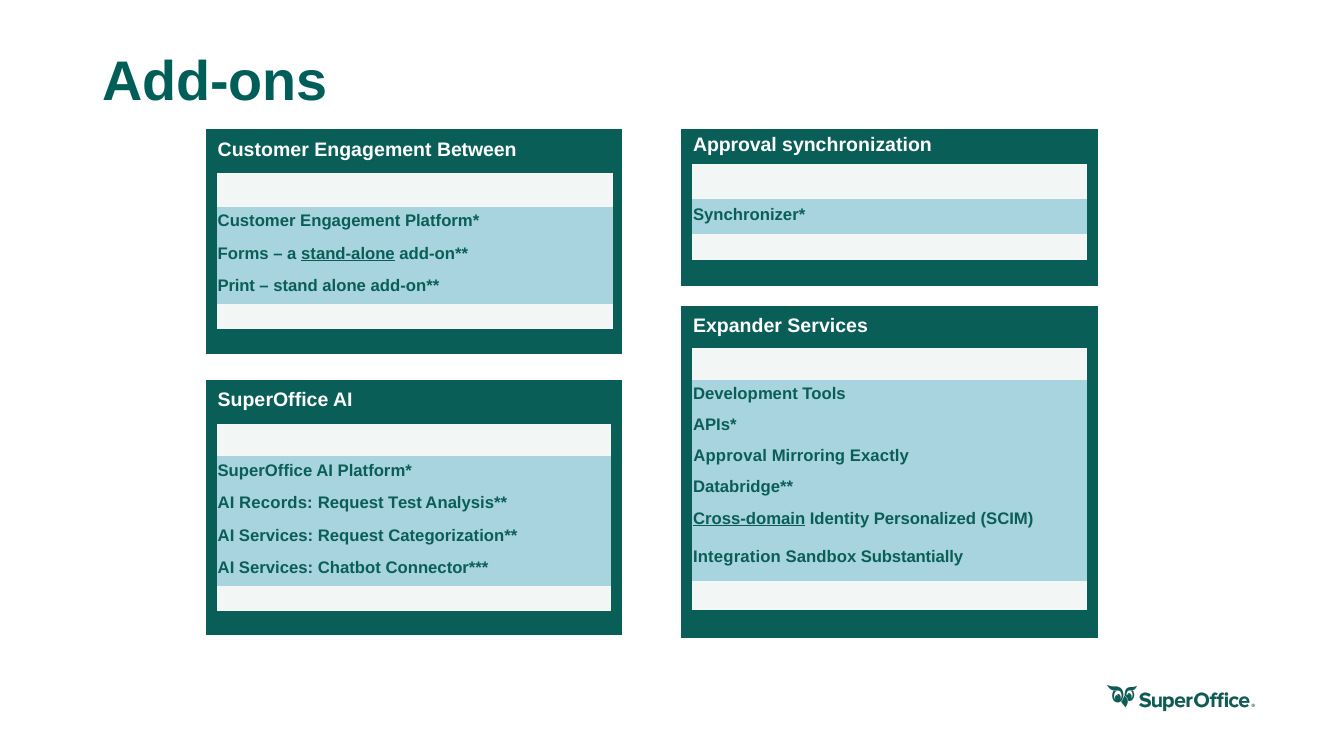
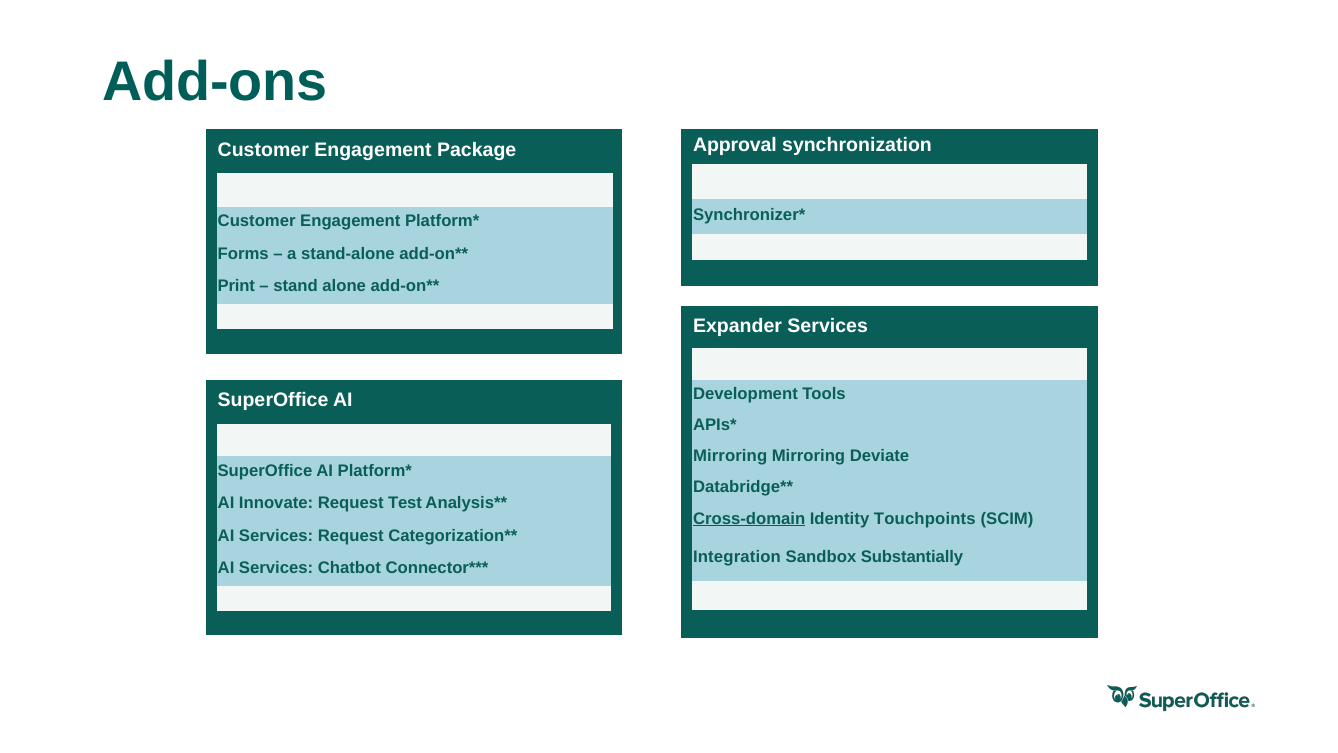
Between: Between -> Package
stand-alone underline: present -> none
Approval at (730, 456): Approval -> Mirroring
Exactly: Exactly -> Deviate
Records: Records -> Innovate
Personalized: Personalized -> Touchpoints
